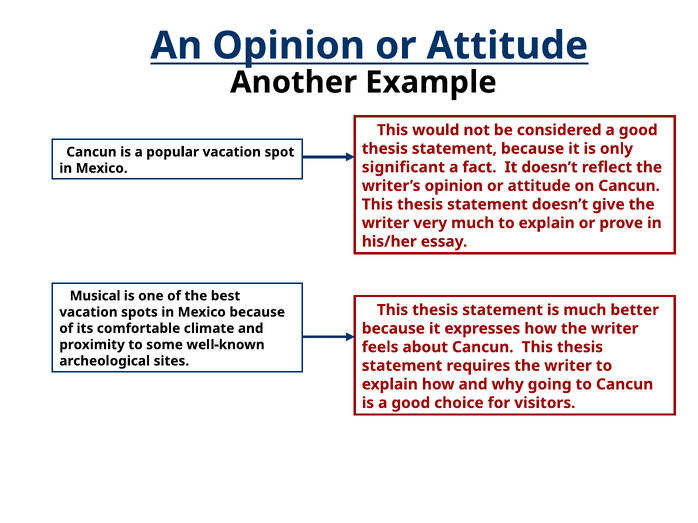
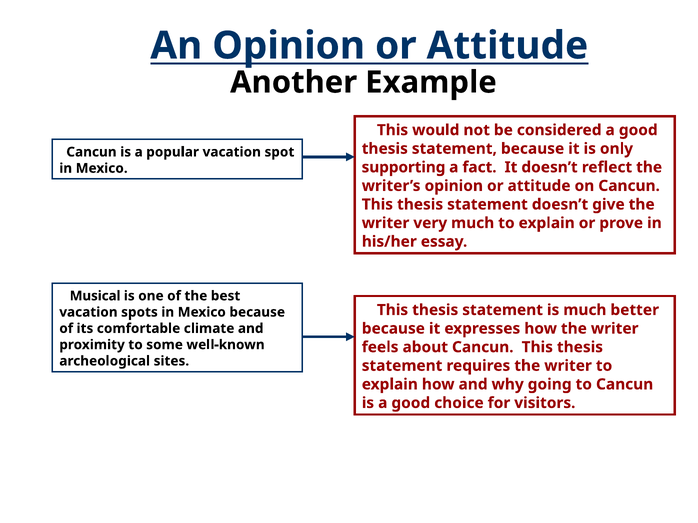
significant: significant -> supporting
